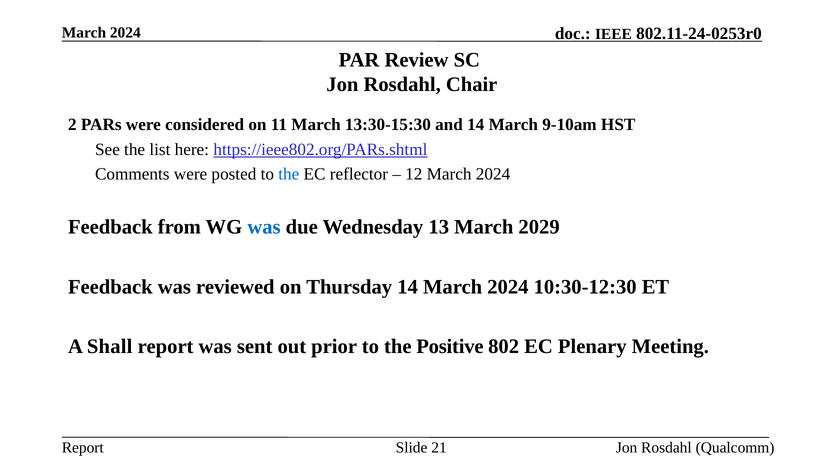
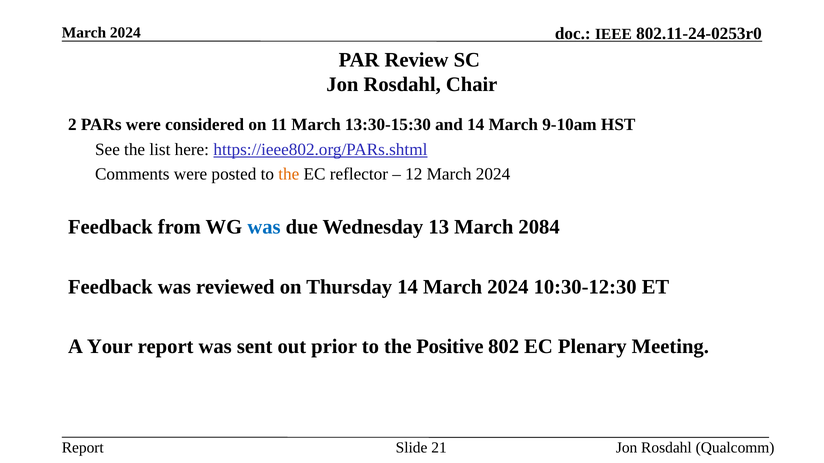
the at (289, 174) colour: blue -> orange
2029: 2029 -> 2084
Shall: Shall -> Your
